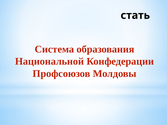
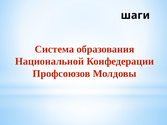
стать: стать -> шаги
